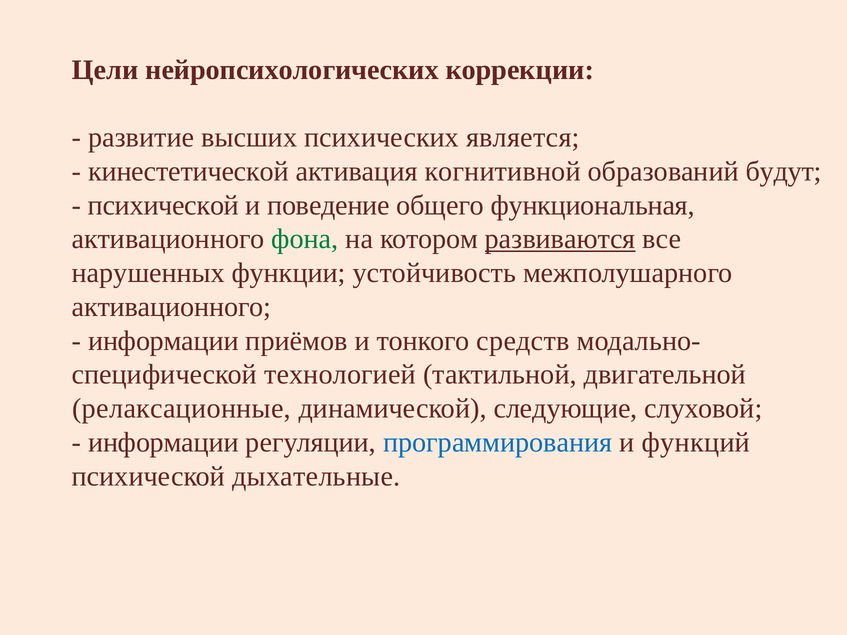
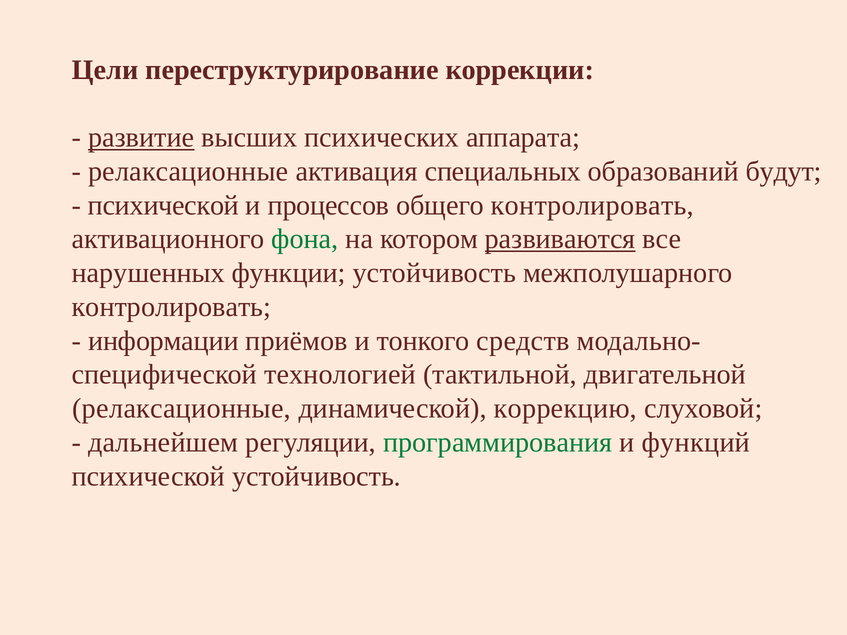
нейропсихологических: нейропсихологических -> переструктурирование
развитие underline: none -> present
является: является -> аппарата
кинестетической at (188, 171): кинестетической -> релаксационные
когнитивной: когнитивной -> специальных
поведение: поведение -> процессов
общего функциональная: функциональная -> контролировать
активационного at (172, 307): активационного -> контролировать
следующие: следующие -> коррекцию
информации at (163, 443): информации -> дальнейшем
программирования colour: blue -> green
психической дыхательные: дыхательные -> устойчивость
